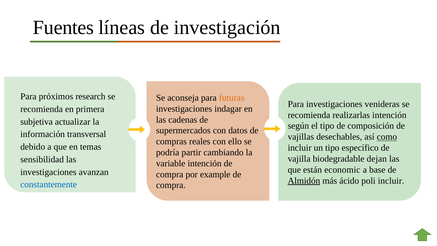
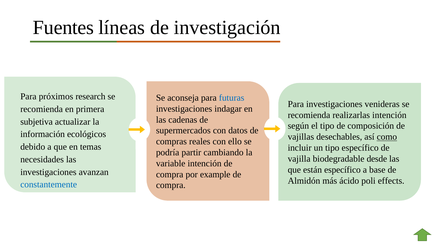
futuras colour: orange -> blue
transversal: transversal -> ecológicos
dejan: dejan -> desde
sensibilidad: sensibilidad -> necesidades
están economic: economic -> específico
Almidón underline: present -> none
poli incluir: incluir -> effects
